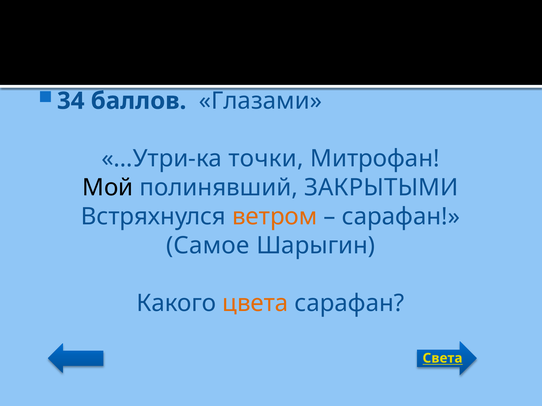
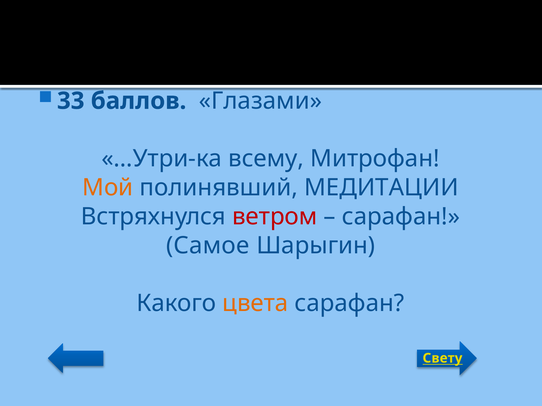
34: 34 -> 33
точки: точки -> всему
Мой colour: black -> orange
ЗАКРЫТЫМИ: ЗАКРЫТЫМИ -> МЕДИТАЦИИ
ветром colour: orange -> red
Света: Света -> Свету
